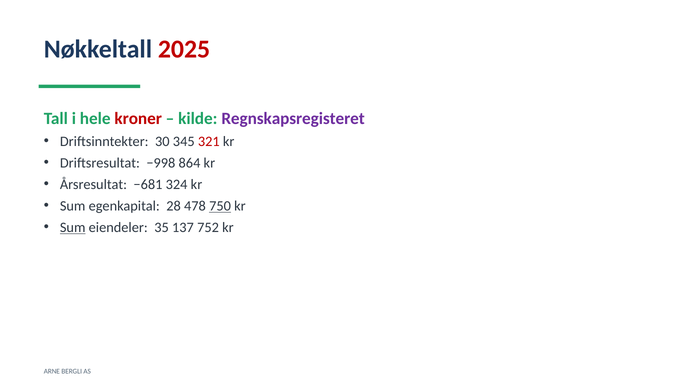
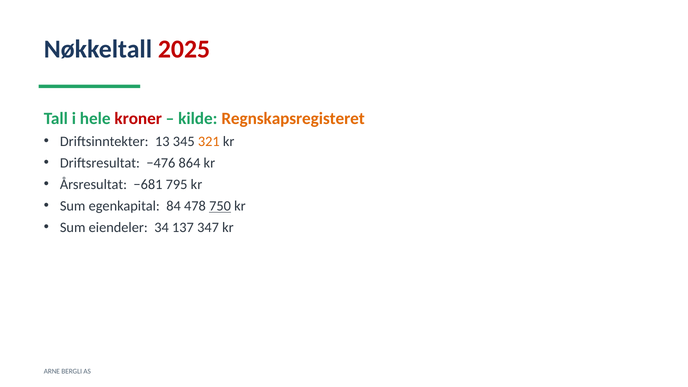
Regnskapsregisteret colour: purple -> orange
30: 30 -> 13
321 colour: red -> orange
−998: −998 -> −476
324: 324 -> 795
28: 28 -> 84
Sum at (73, 228) underline: present -> none
35: 35 -> 34
752: 752 -> 347
